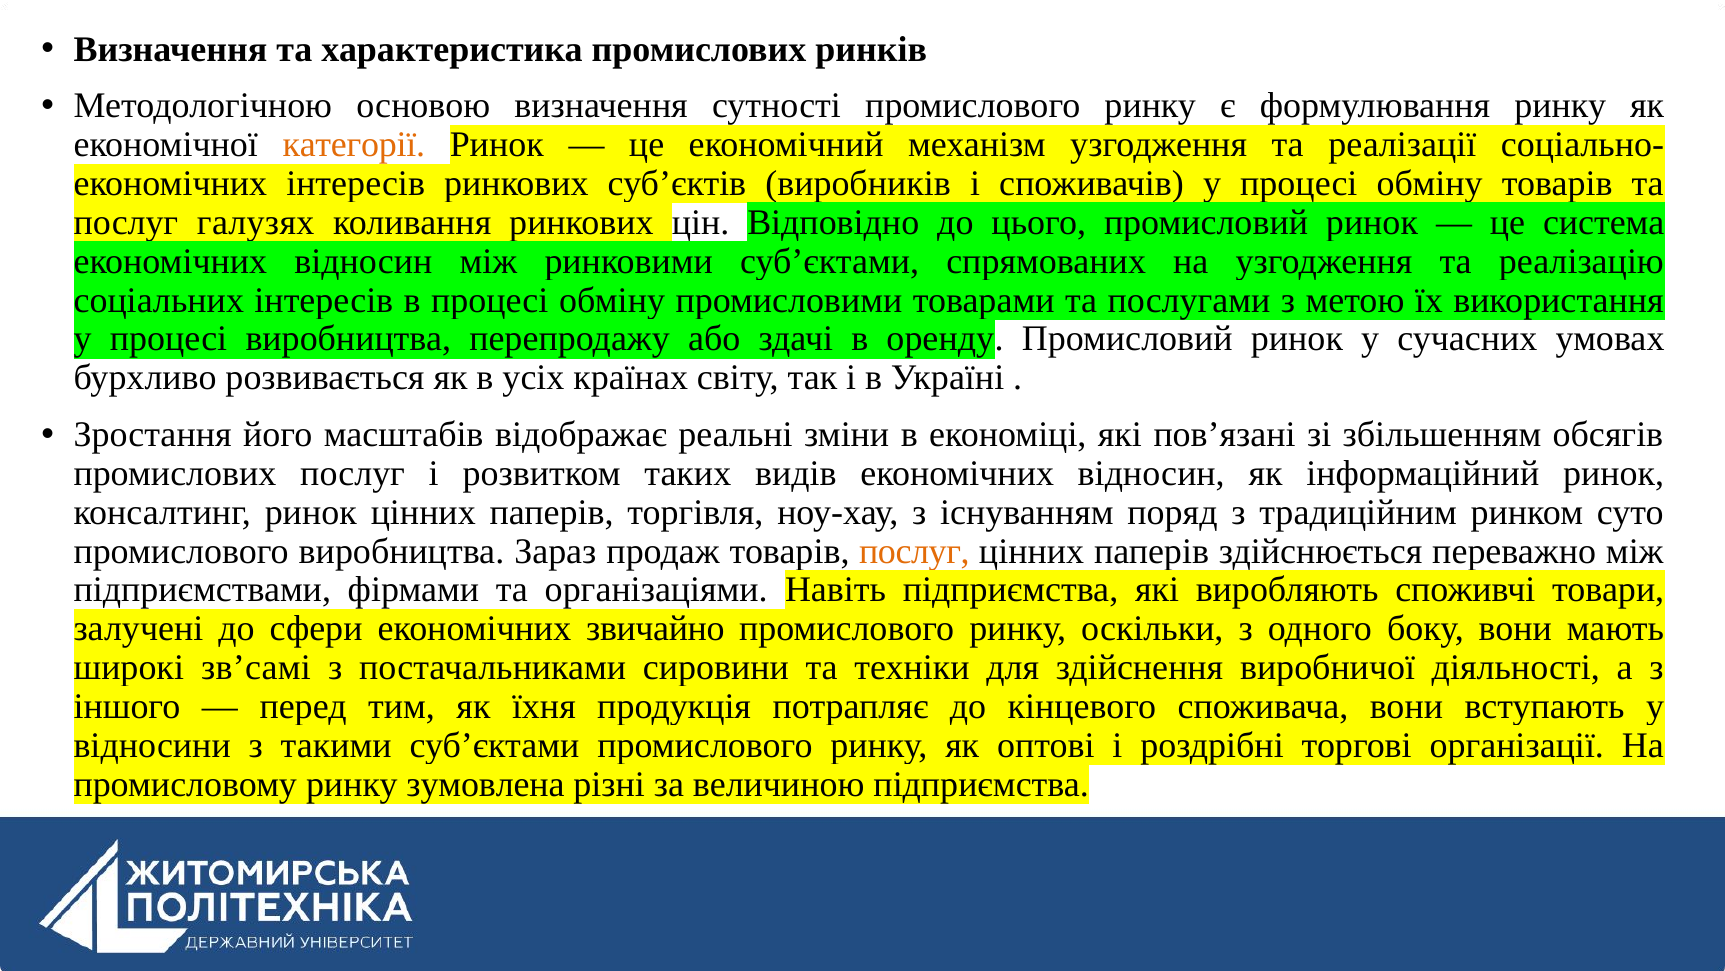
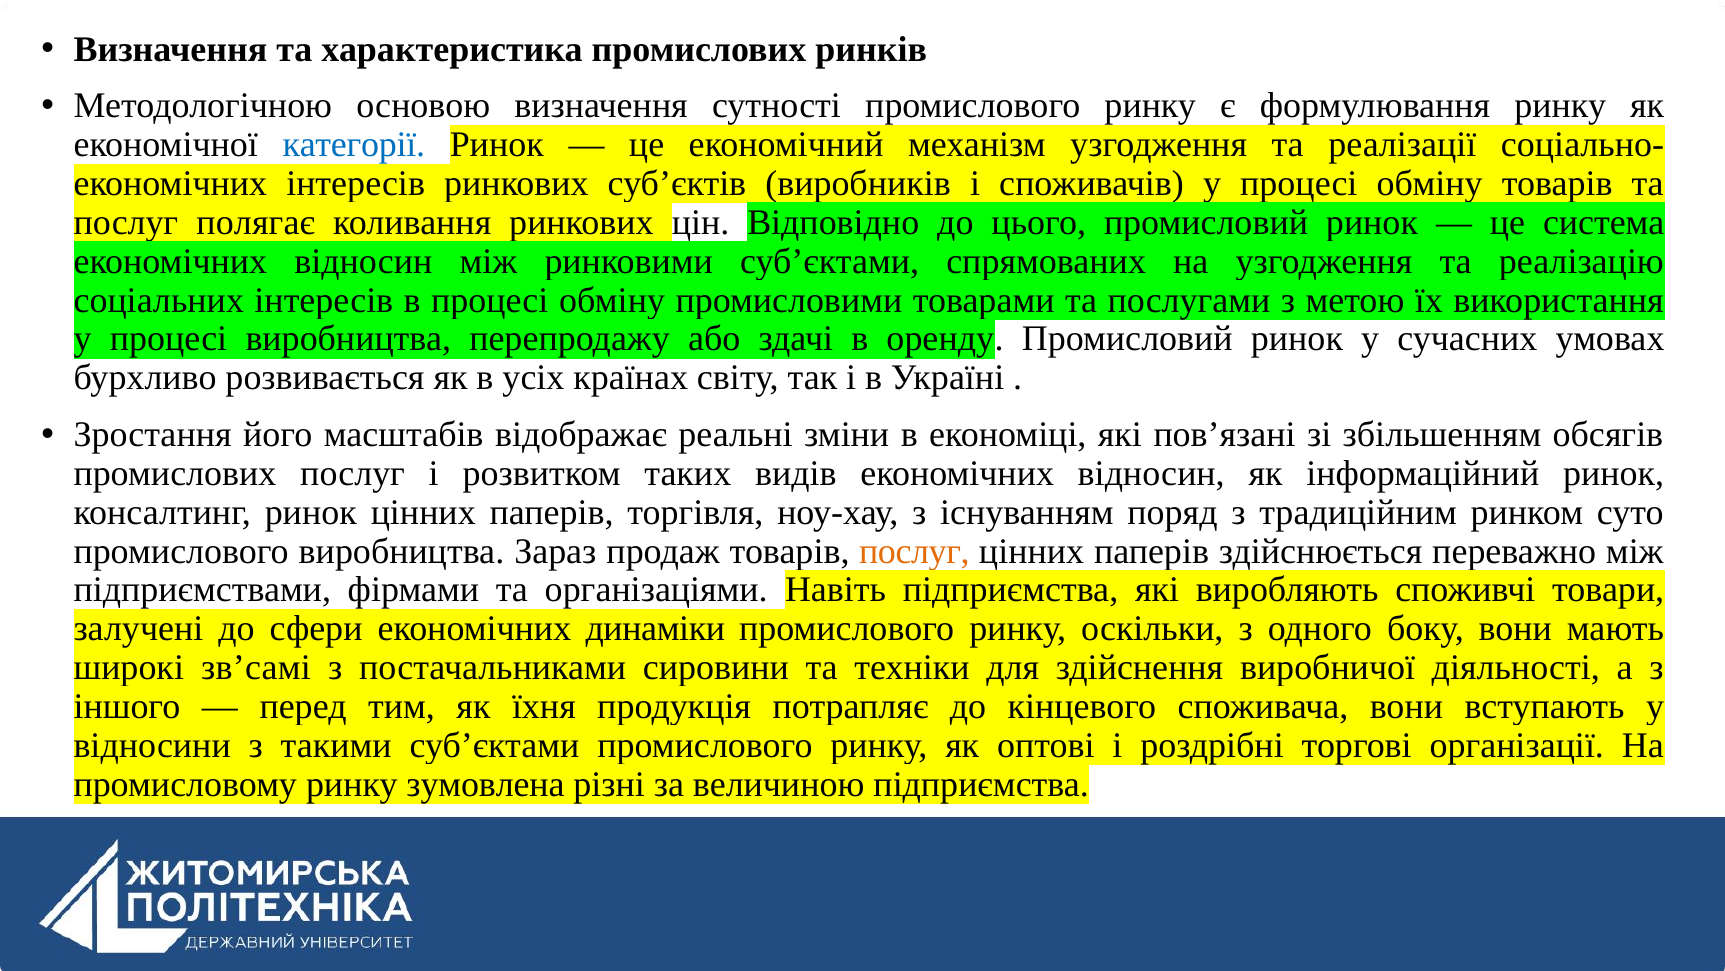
категорії colour: orange -> blue
галузях: галузях -> полягає
звичайно: звичайно -> динаміки
